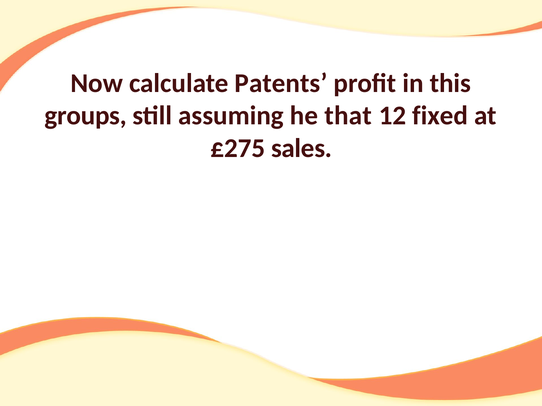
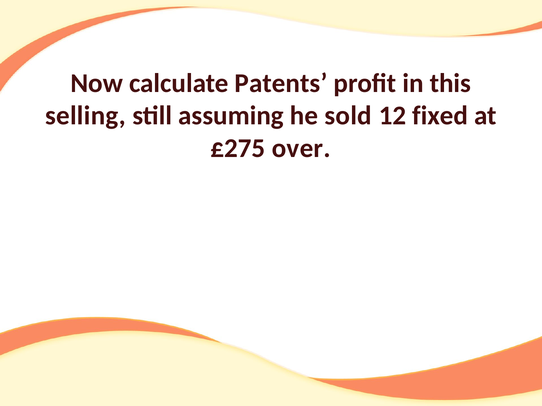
groups: groups -> selling
that: that -> sold
sales: sales -> over
